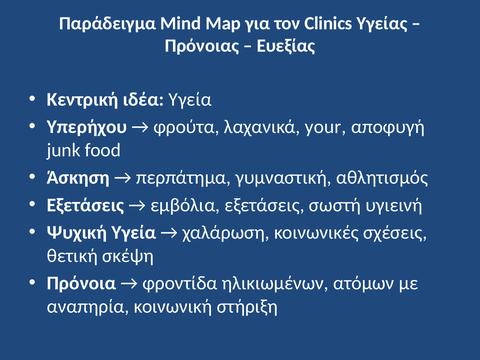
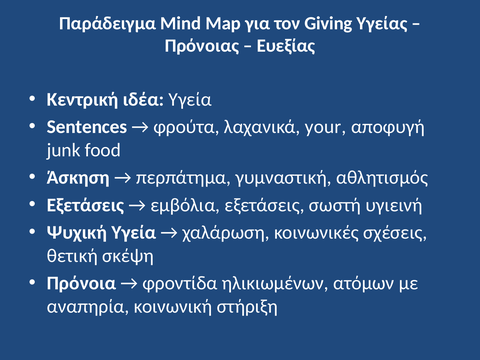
Clinics: Clinics -> Giving
Υπερήχου: Υπερήχου -> Sentences
